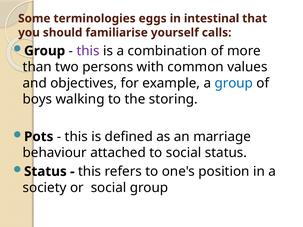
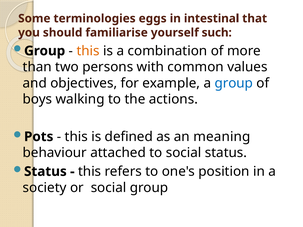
calls: calls -> such
this at (88, 51) colour: purple -> orange
storing: storing -> actions
marriage: marriage -> meaning
